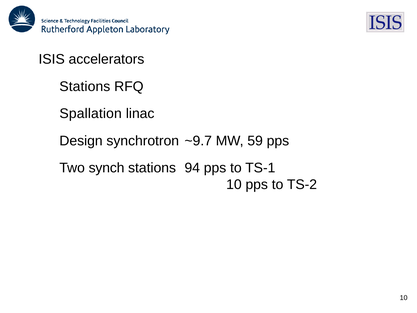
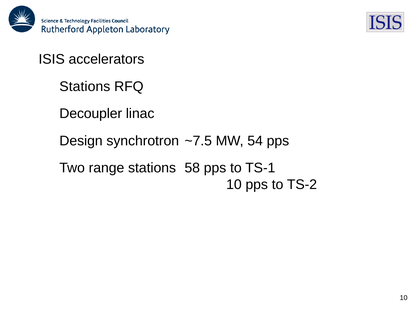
Spallation: Spallation -> Decoupler
~9.7: ~9.7 -> ~7.5
59: 59 -> 54
synch: synch -> range
94: 94 -> 58
